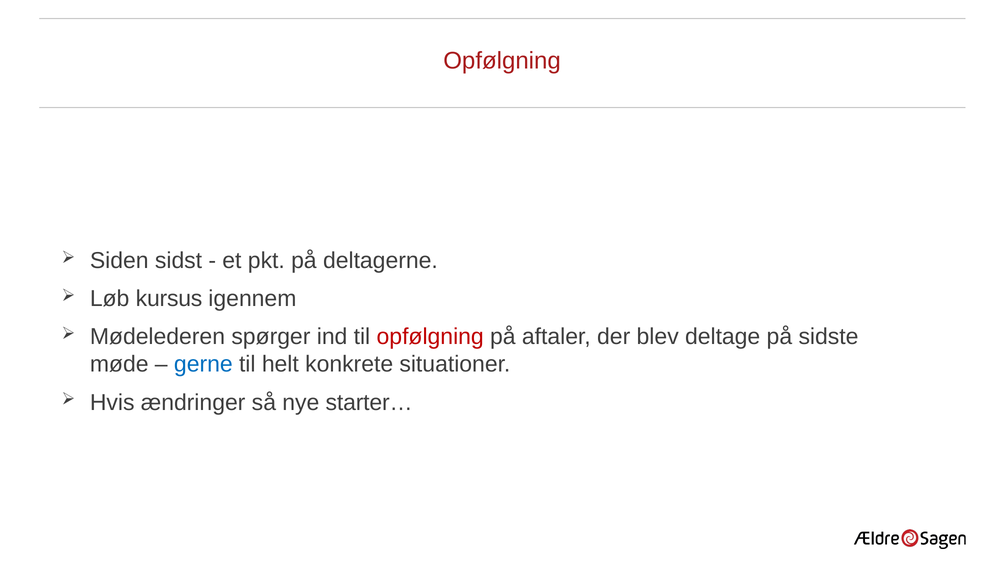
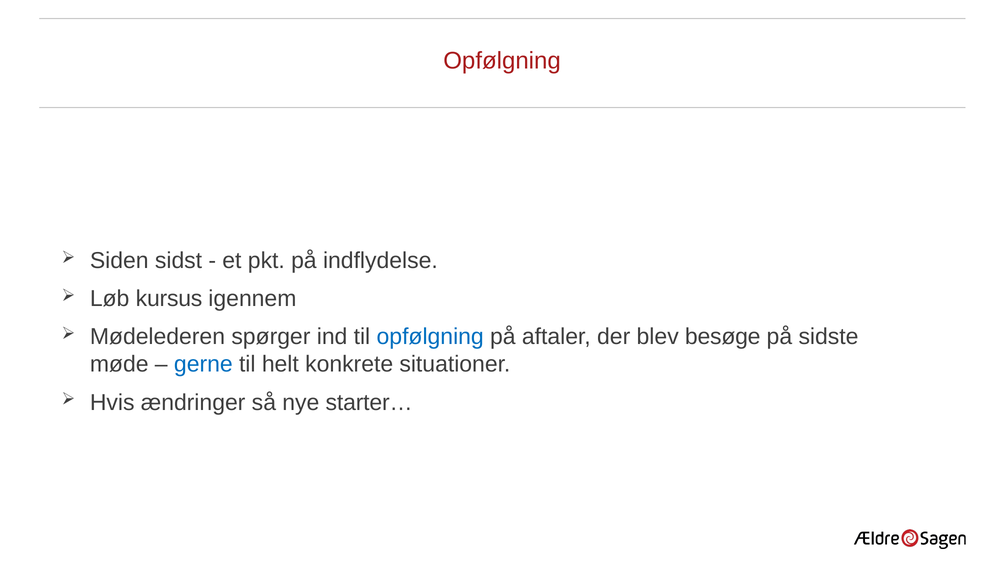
deltagerne: deltagerne -> indflydelse
opfølgning at (430, 337) colour: red -> blue
deltage: deltage -> besøge
